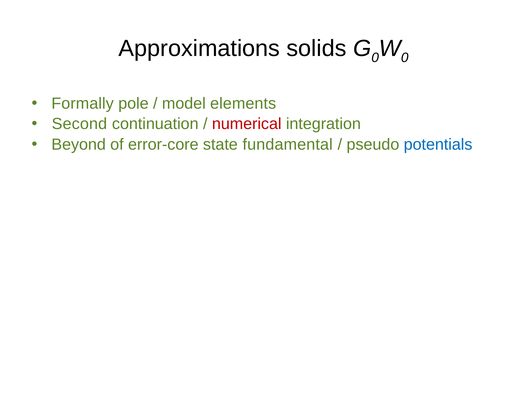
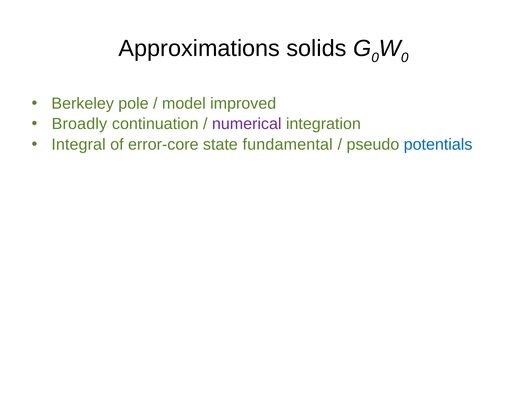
Formally: Formally -> Berkeley
elements: elements -> improved
Second: Second -> Broadly
numerical colour: red -> purple
Beyond: Beyond -> Integral
